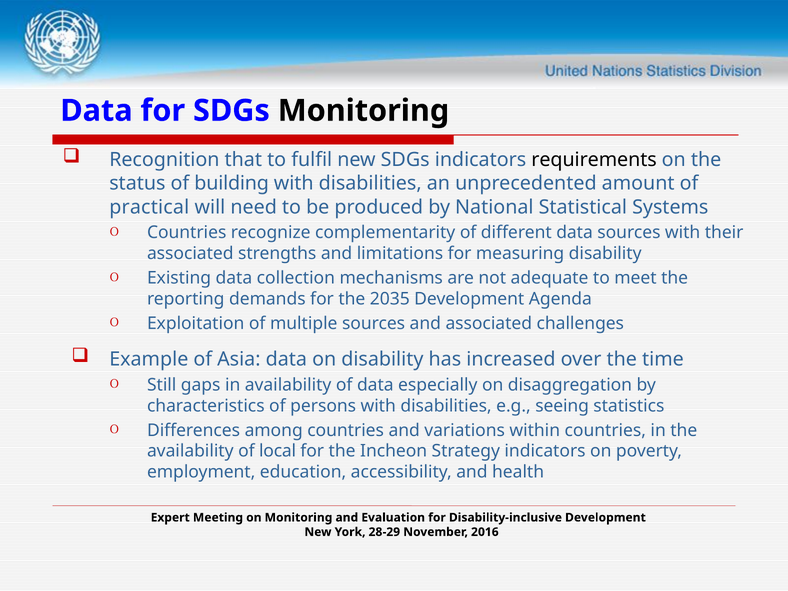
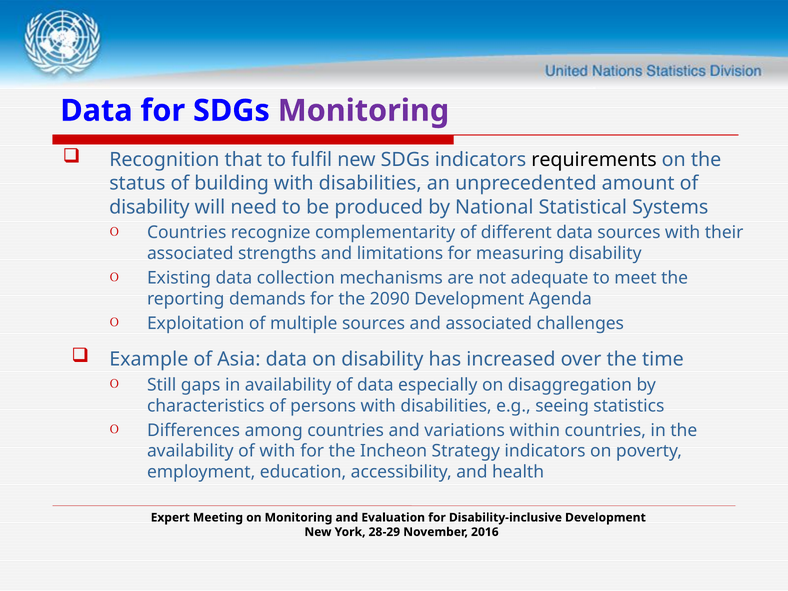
Monitoring at (363, 111) colour: black -> purple
practical at (149, 207): practical -> disability
2035: 2035 -> 2090
of local: local -> with
